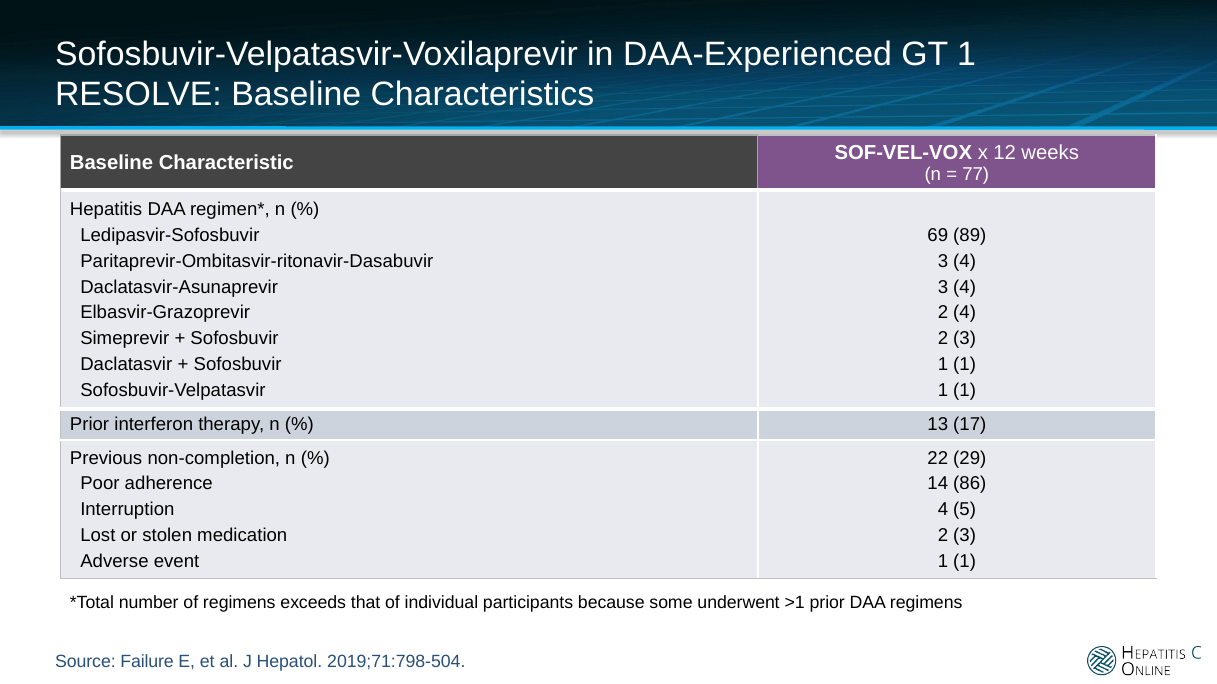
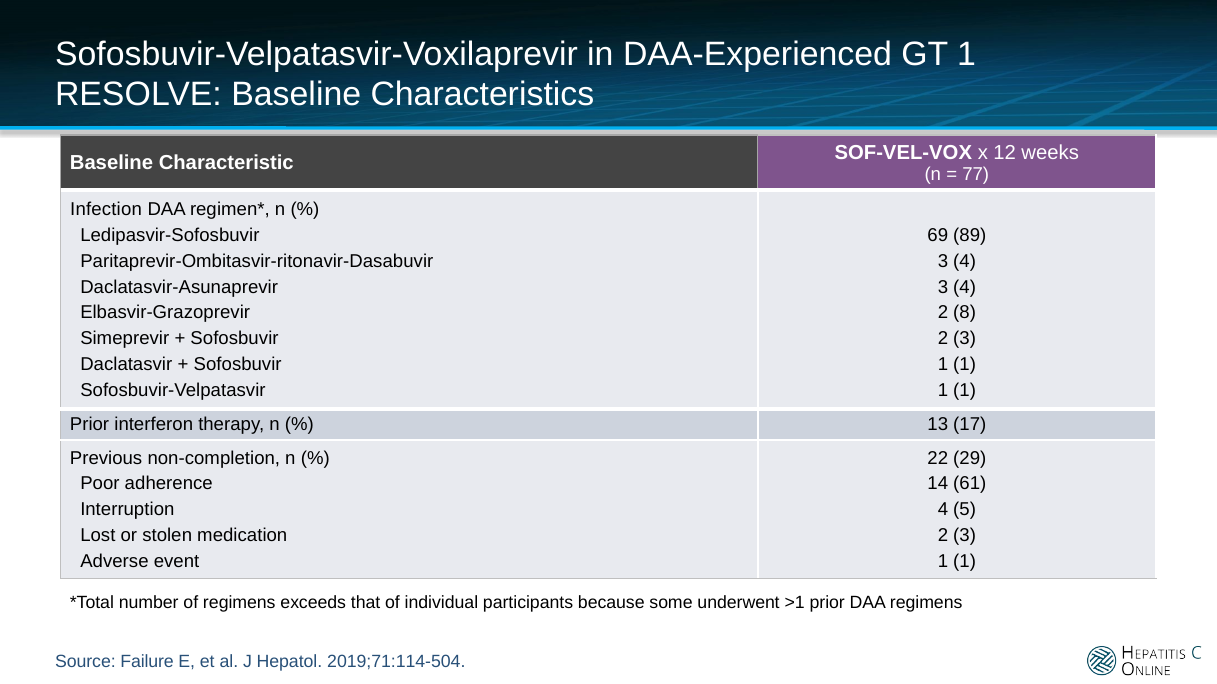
Hepatitis: Hepatitis -> Infection
2 4: 4 -> 8
86: 86 -> 61
2019;71:798-504: 2019;71:798-504 -> 2019;71:114-504
